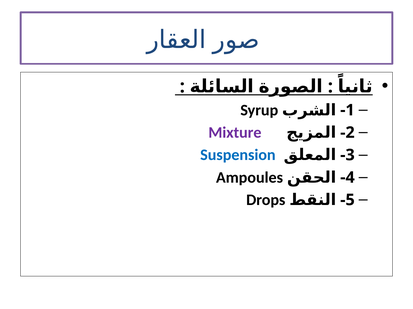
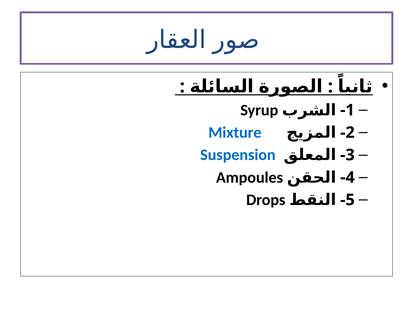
Mixture colour: purple -> blue
